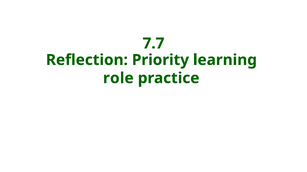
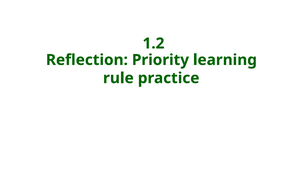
7.7: 7.7 -> 1.2
role: role -> rule
